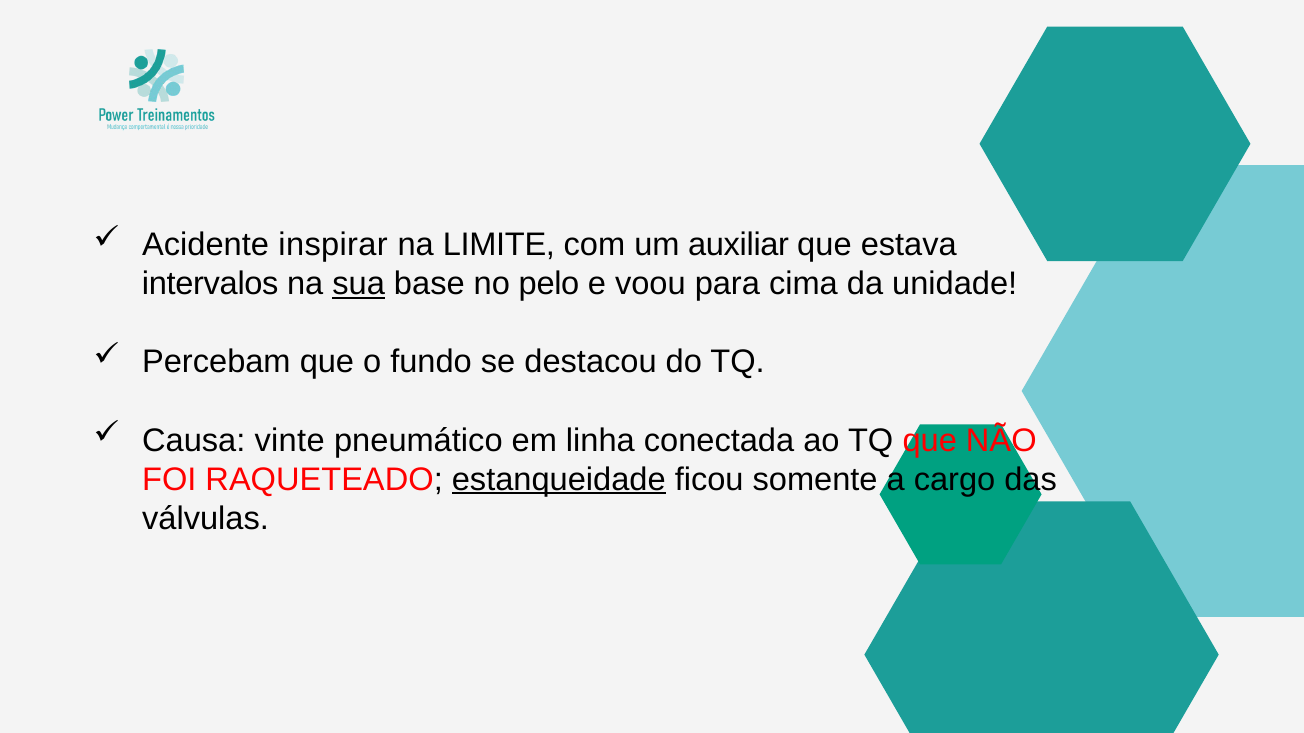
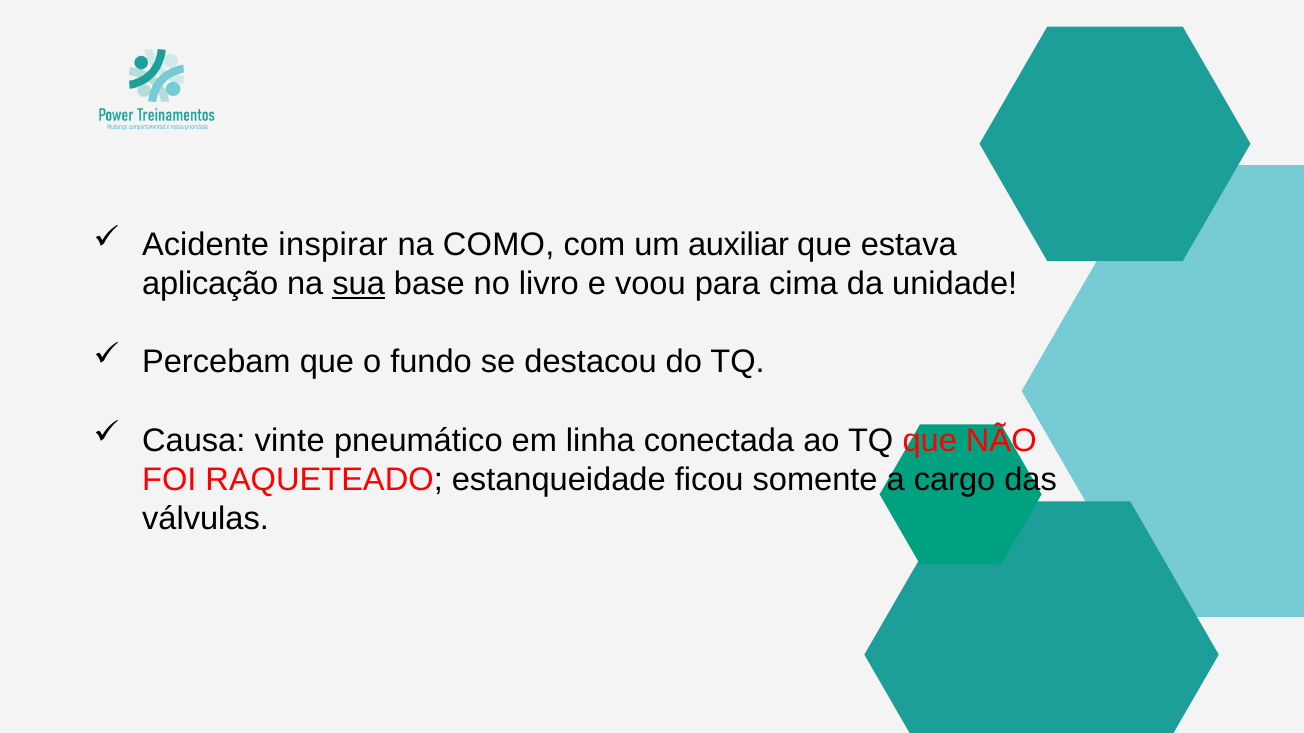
LIMITE: LIMITE -> COMO
intervalos: intervalos -> aplicação
pelo: pelo -> livro
estanqueidade underline: present -> none
